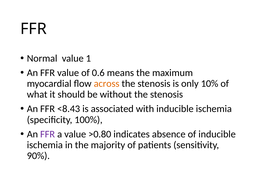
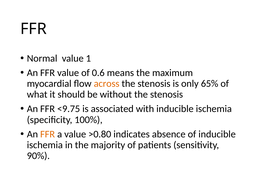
10%: 10% -> 65%
<8.43: <8.43 -> <9.75
FFR at (48, 134) colour: purple -> orange
